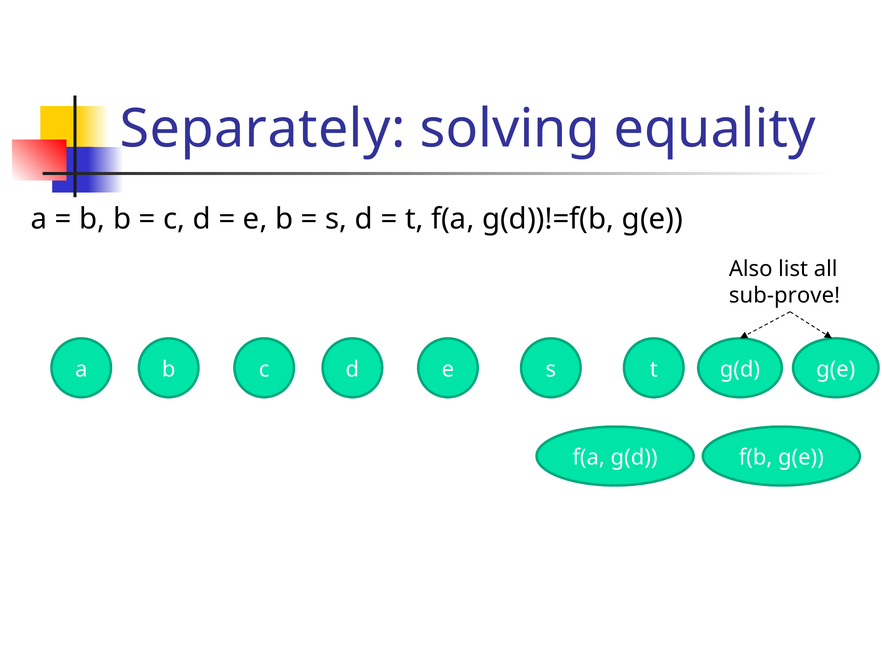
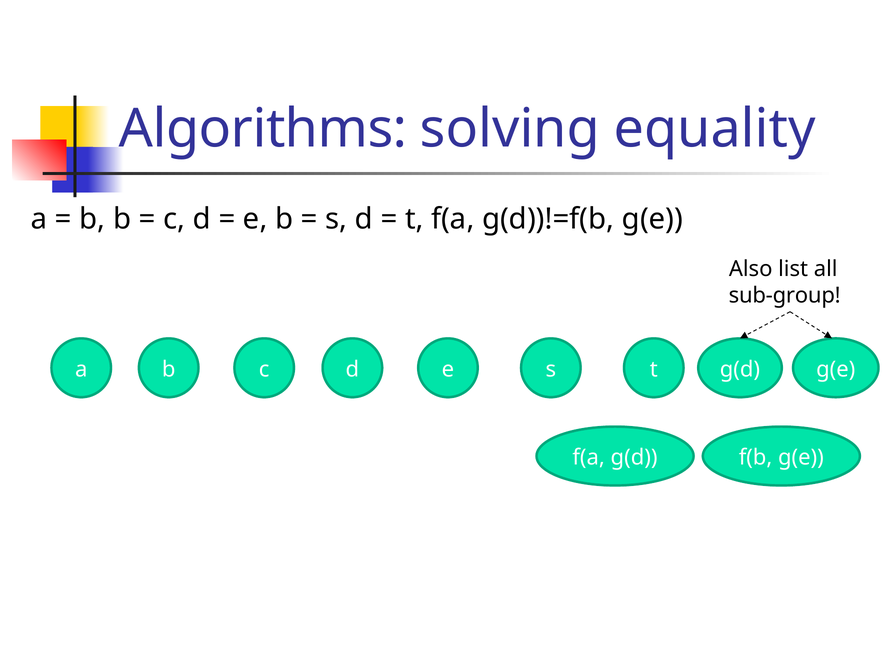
Separately: Separately -> Algorithms
sub-prove: sub-prove -> sub-group
